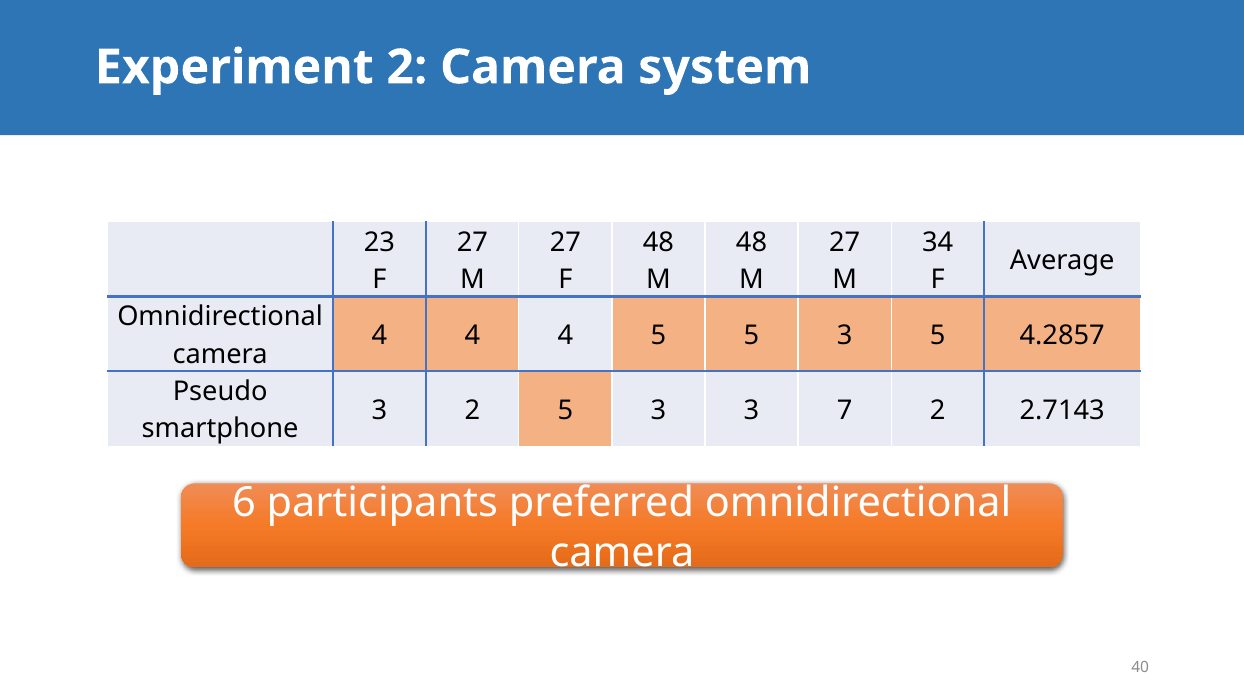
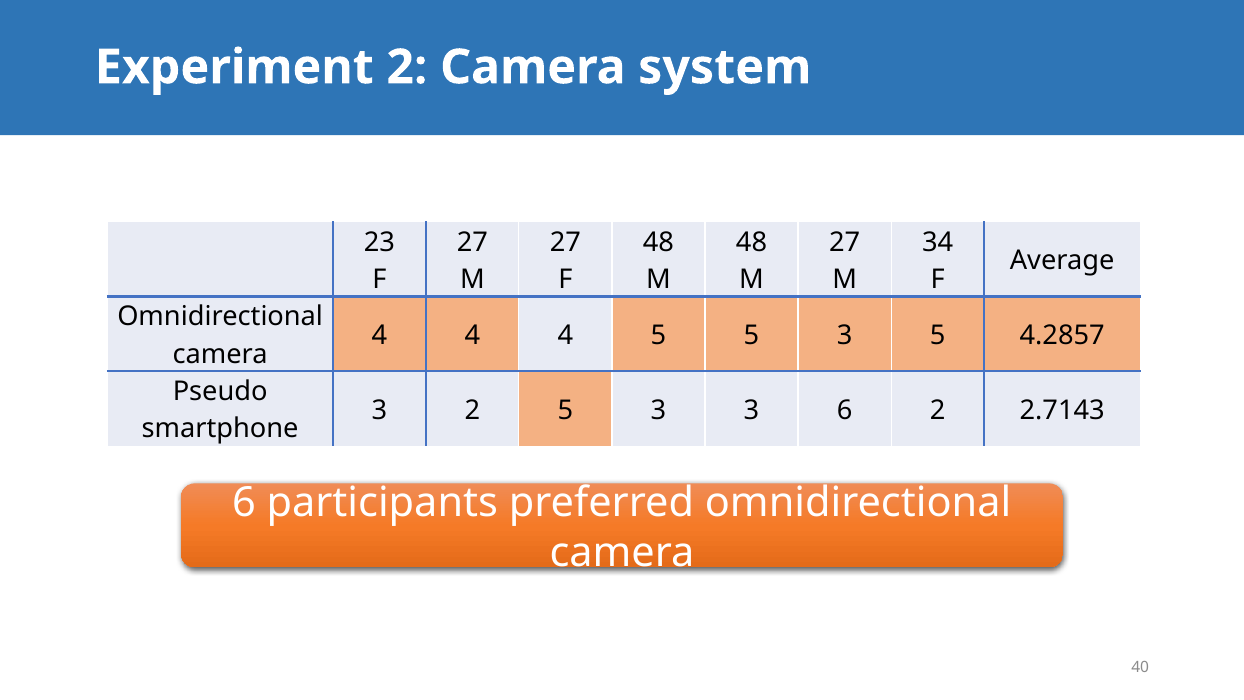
3 7: 7 -> 6
